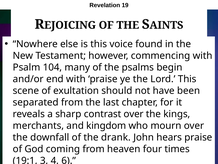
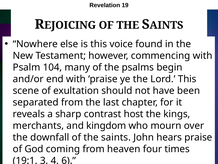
contrast over: over -> host
drank: drank -> saints
